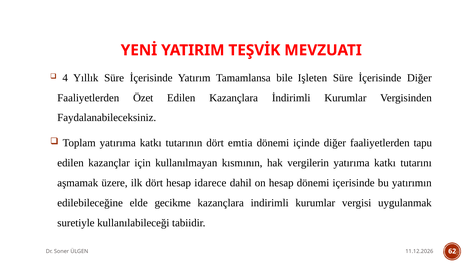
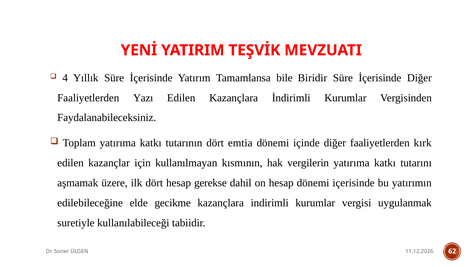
Işleten: Işleten -> Biridir
Özet: Özet -> Yazı
tapu: tapu -> kırk
idarece: idarece -> gerekse
